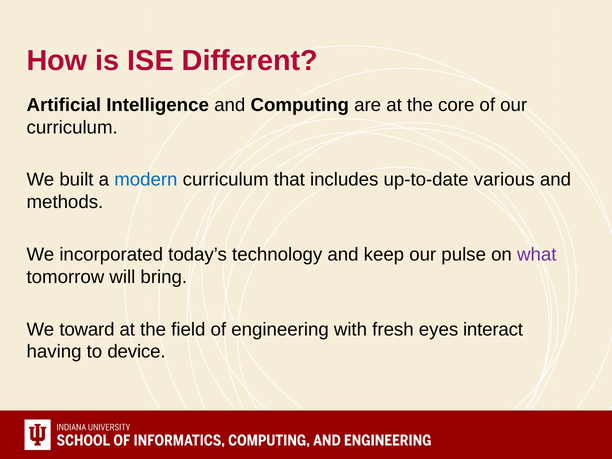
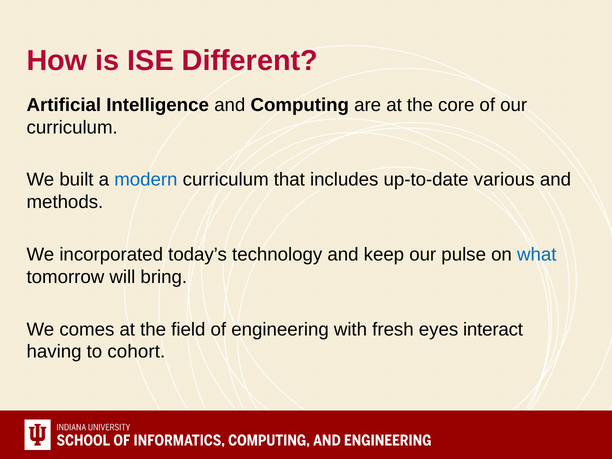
what colour: purple -> blue
toward: toward -> comes
device: device -> cohort
